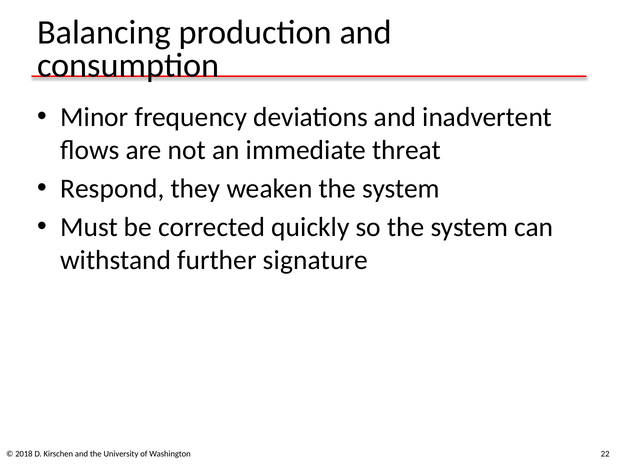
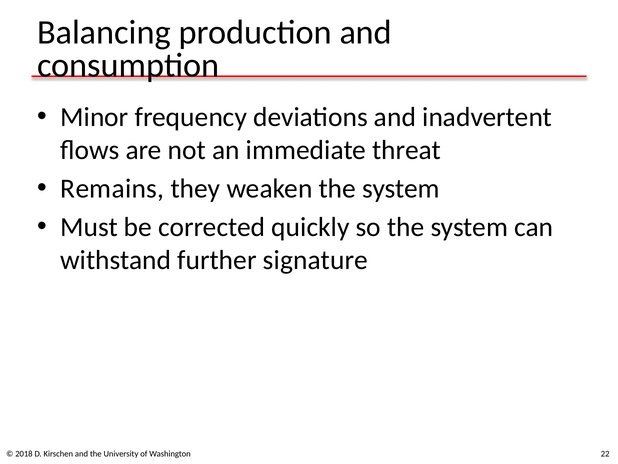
Respond: Respond -> Remains
